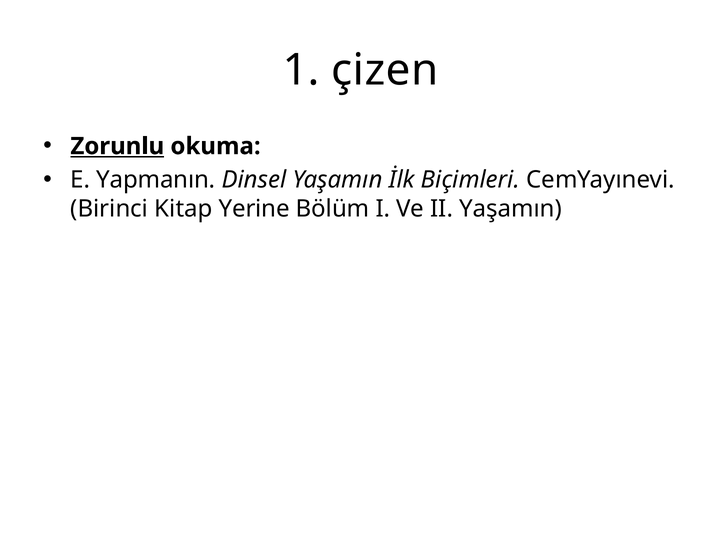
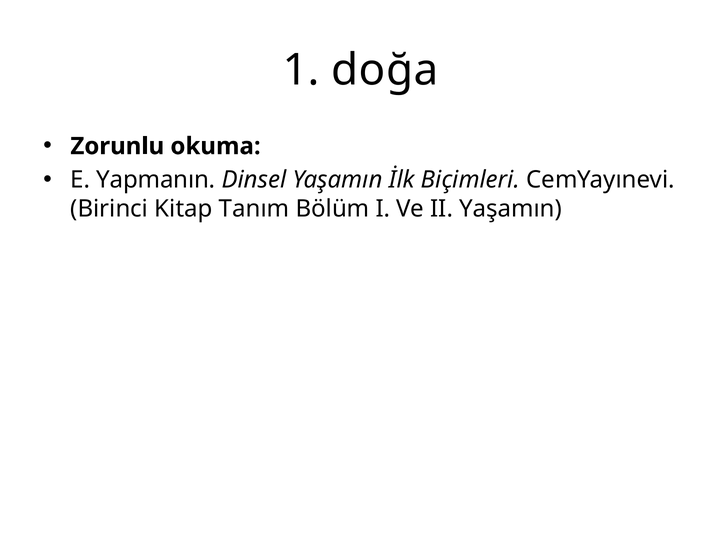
çizen: çizen -> doğa
Zorunlu underline: present -> none
Yerine: Yerine -> Tanım
